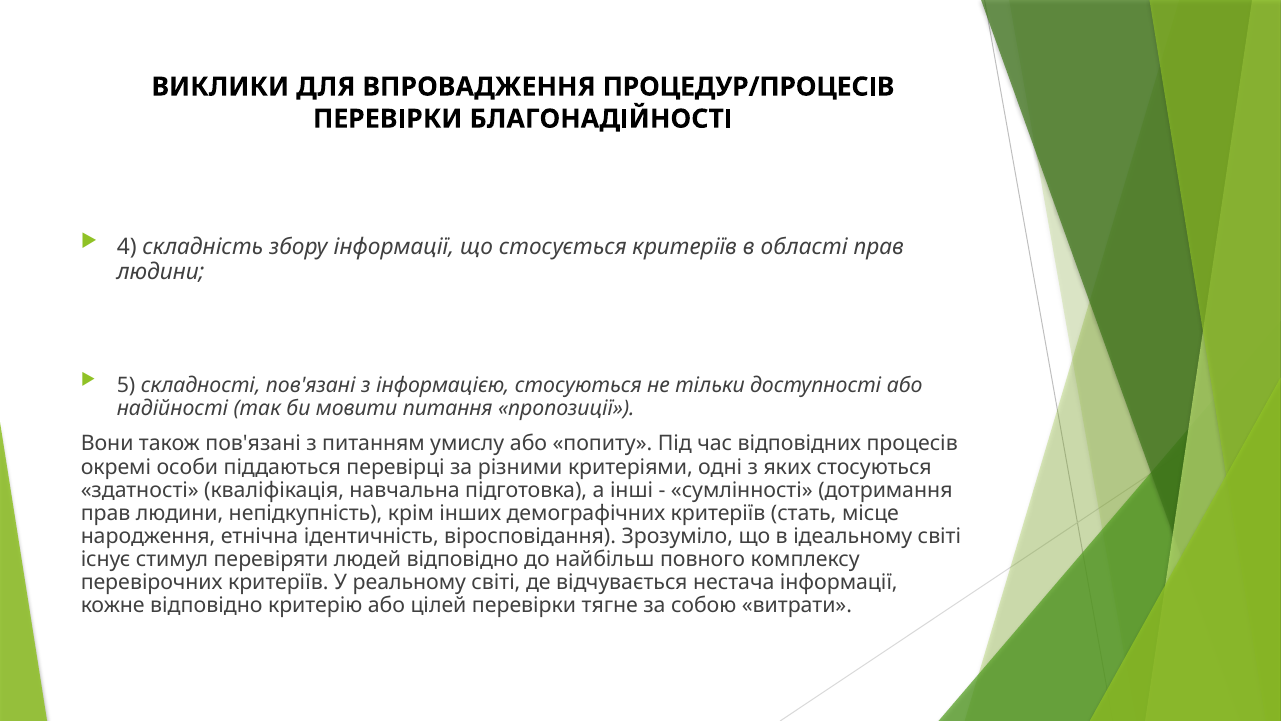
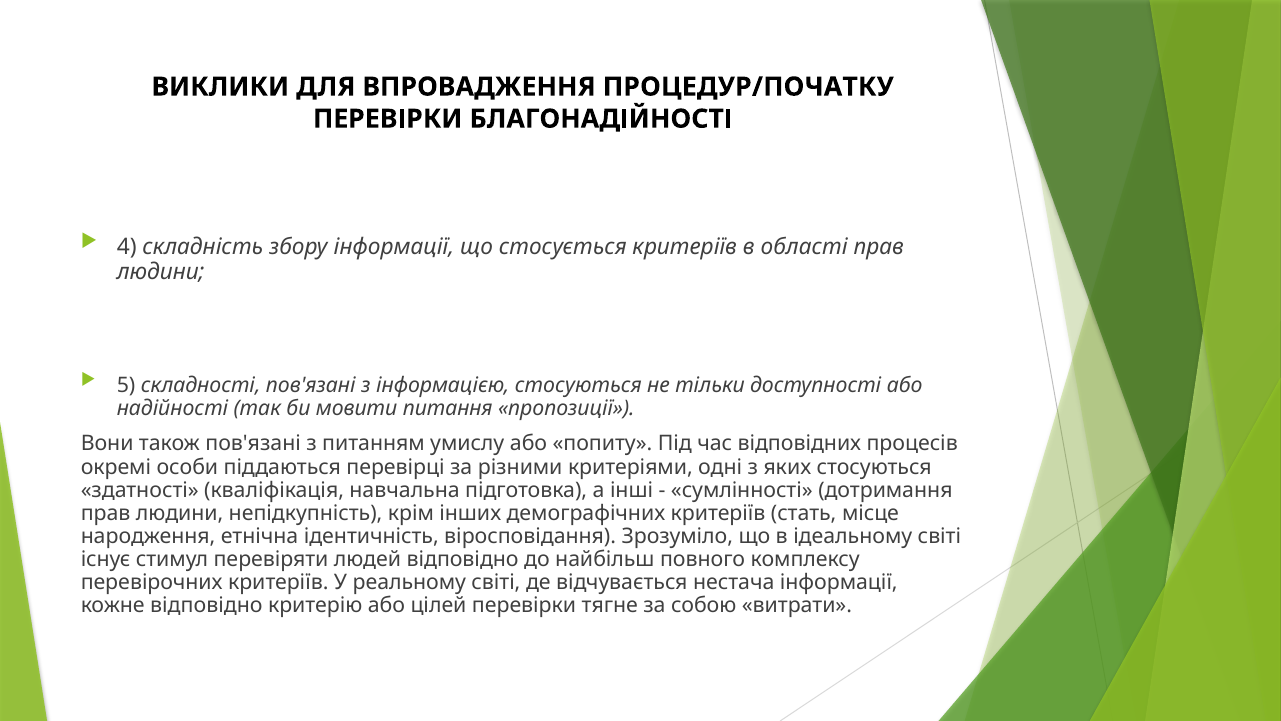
ПРОЦЕДУР/ПРОЦЕСІВ: ПРОЦЕДУР/ПРОЦЕСІВ -> ПРОЦЕДУР/ПОЧАТКУ
